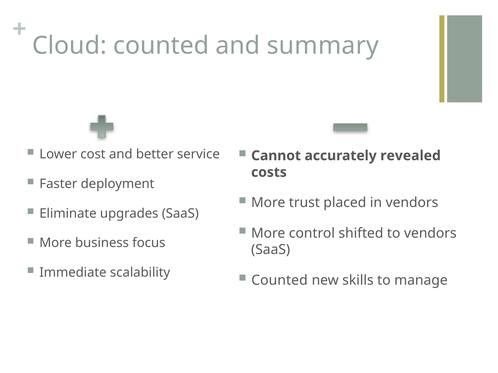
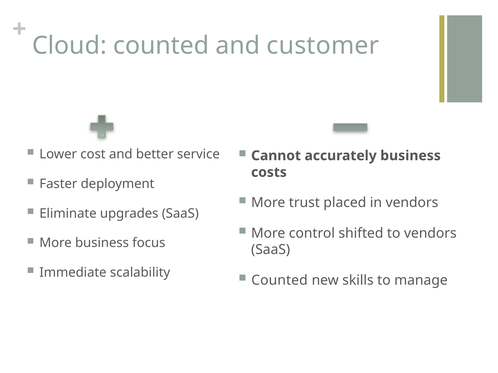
summary: summary -> customer
accurately revealed: revealed -> business
